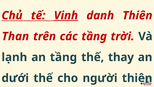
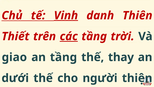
Than: Than -> Thiết
các underline: none -> present
lạnh: lạnh -> giao
